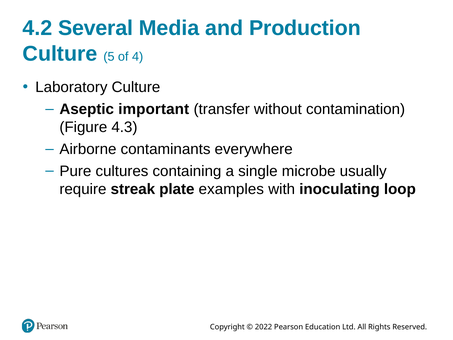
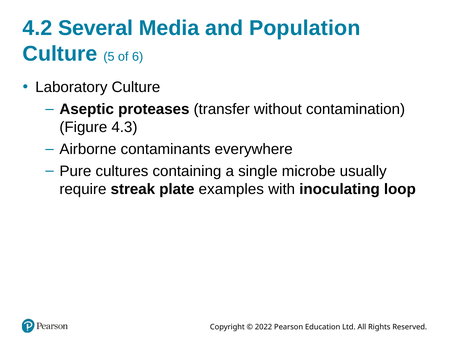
Production: Production -> Population
4: 4 -> 6
important: important -> proteases
